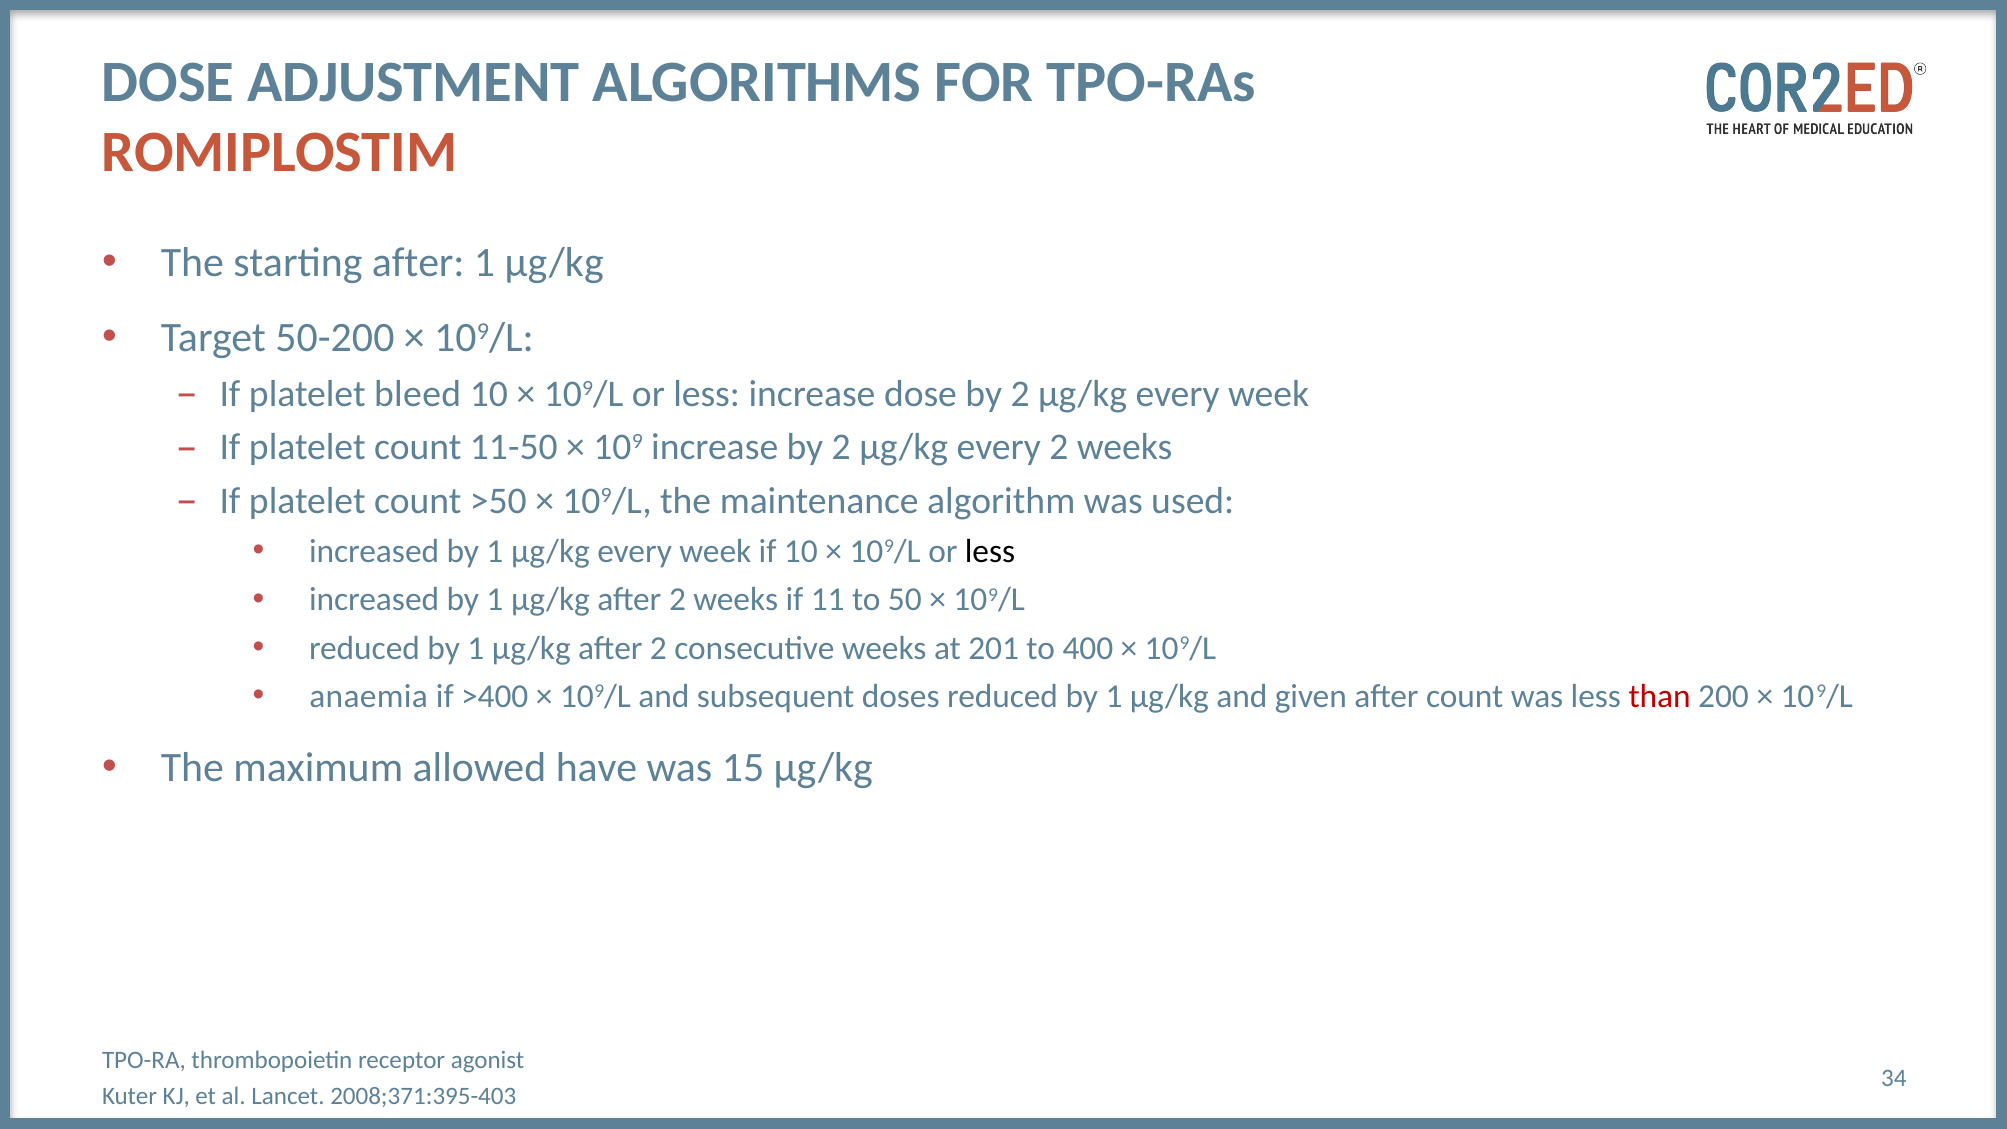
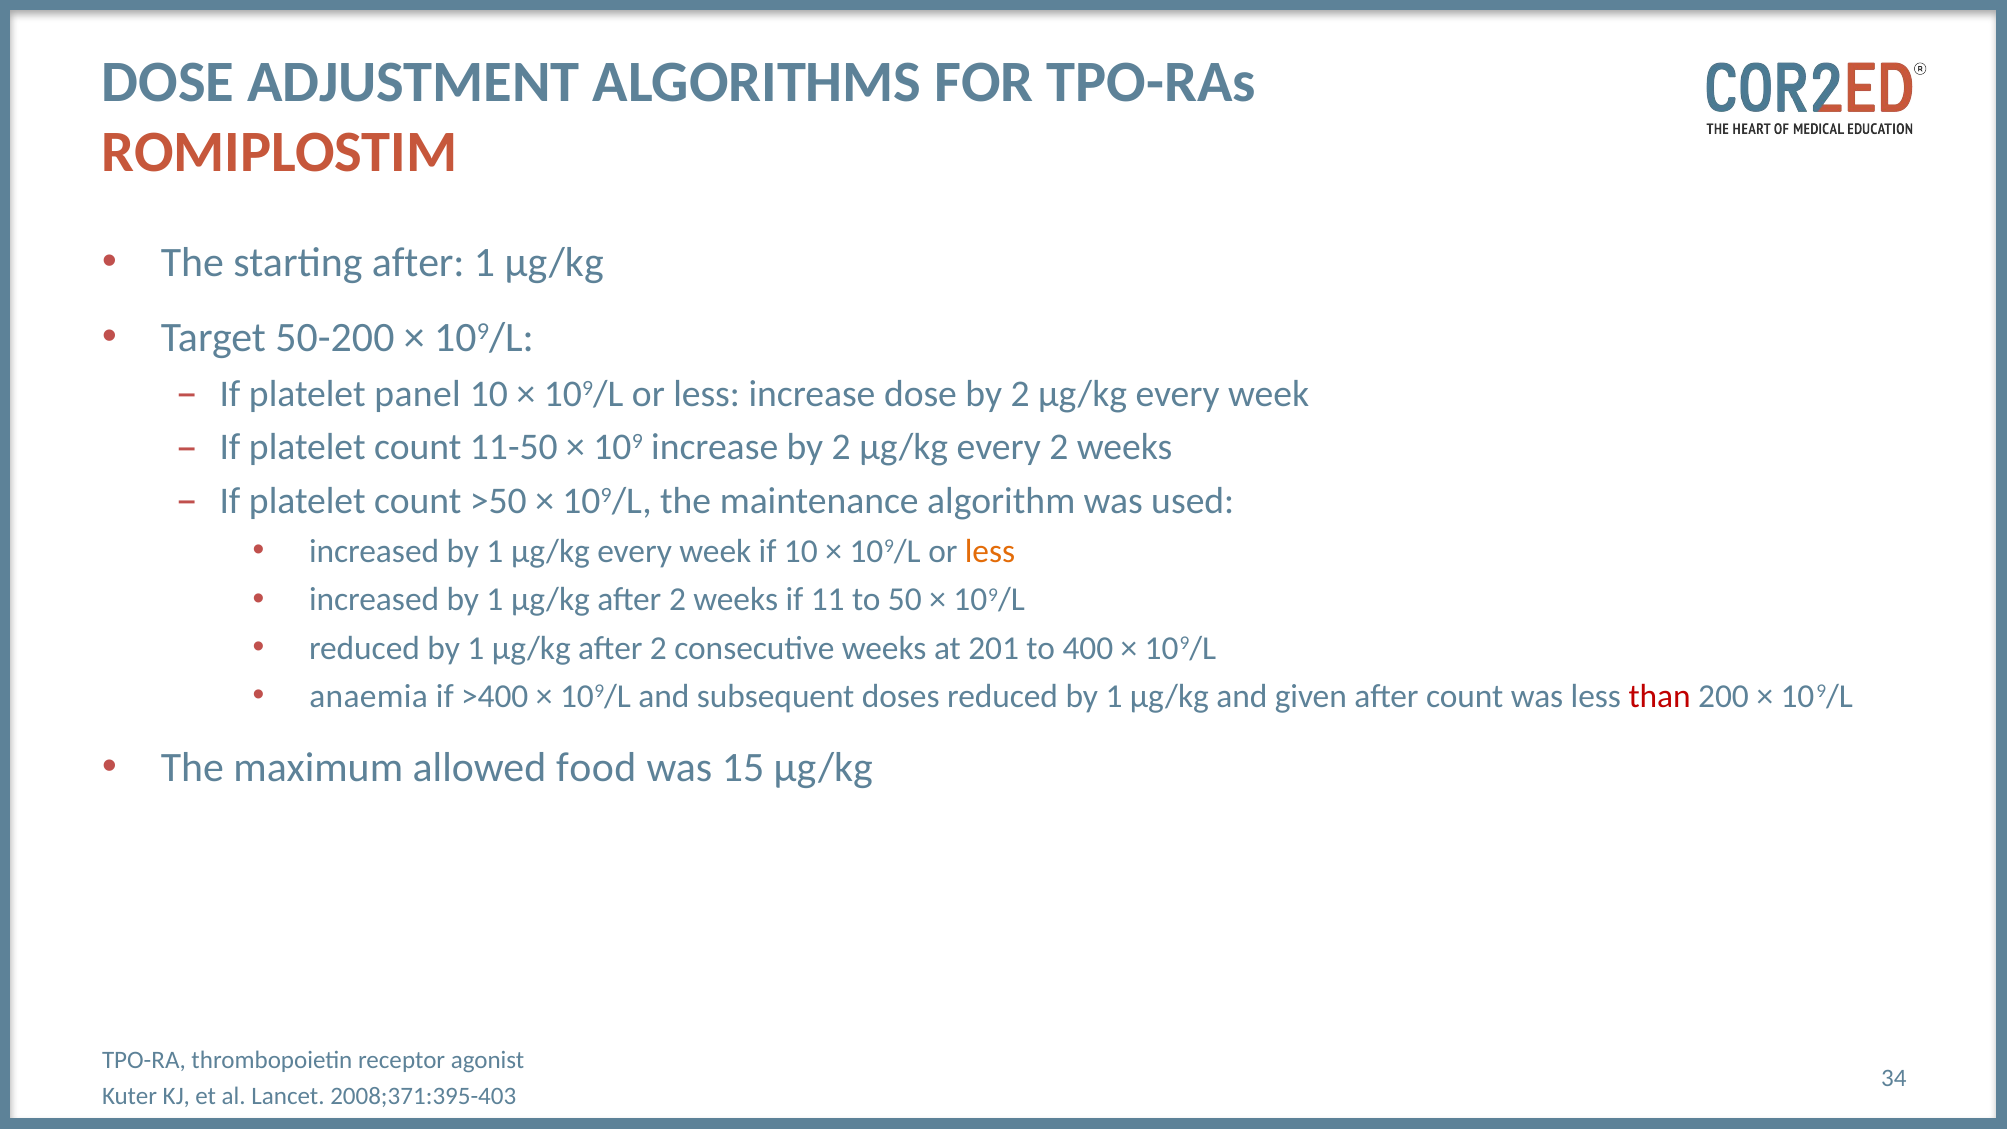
bleed: bleed -> panel
less at (990, 551) colour: black -> orange
have: have -> food
